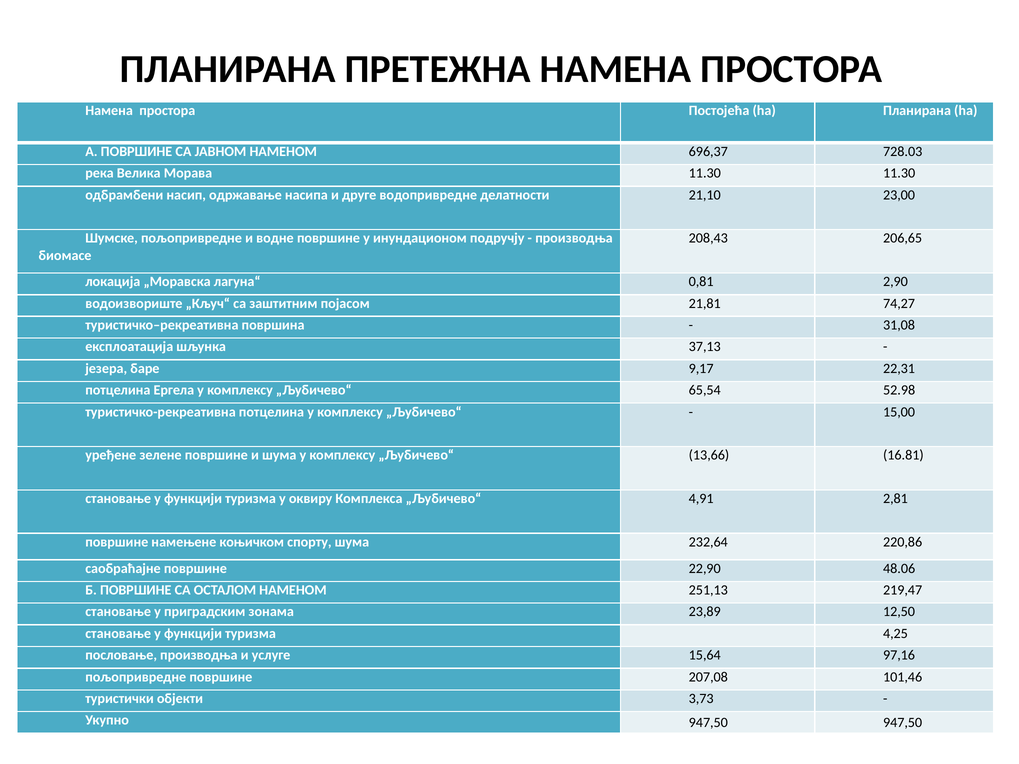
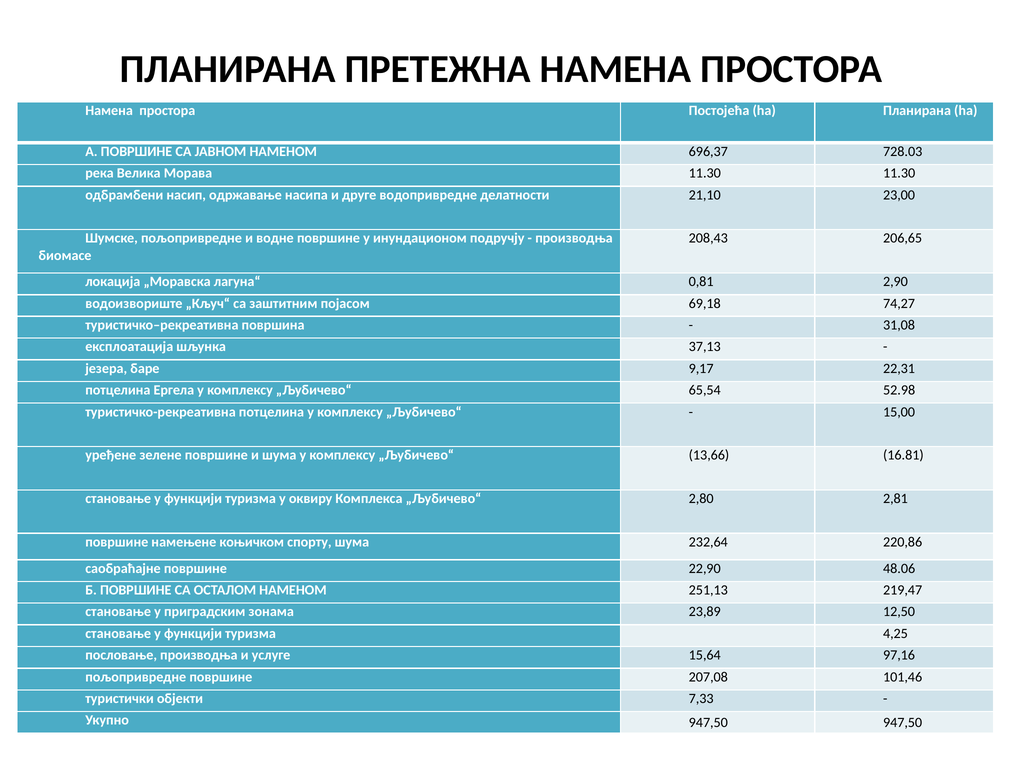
21,81: 21,81 -> 69,18
4,91: 4,91 -> 2,80
3,73: 3,73 -> 7,33
